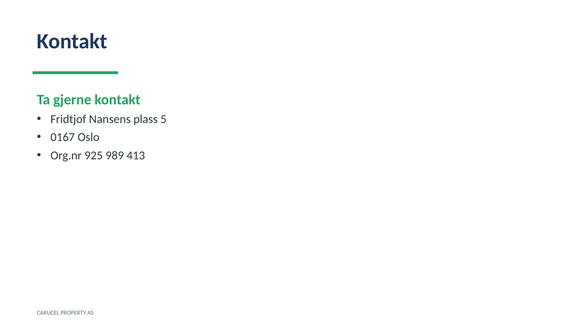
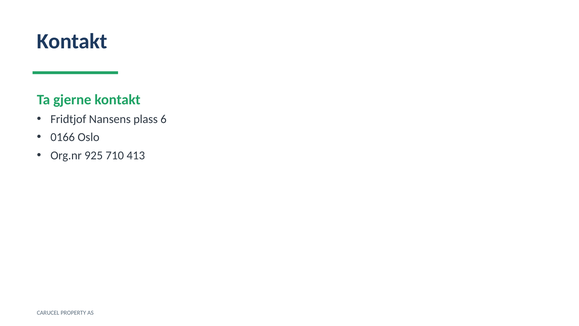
5: 5 -> 6
0167: 0167 -> 0166
989: 989 -> 710
